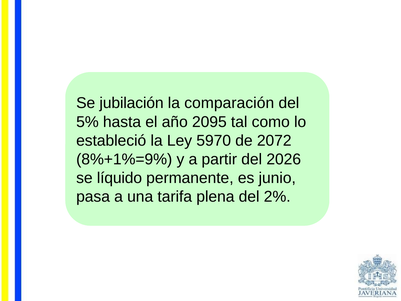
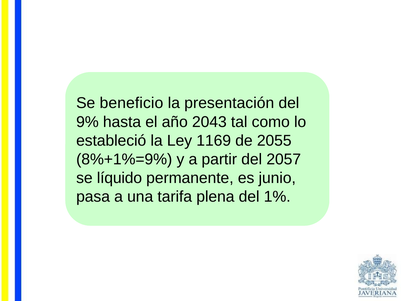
jubilación: jubilación -> beneficio
comparación: comparación -> presentación
5%: 5% -> 9%
2095: 2095 -> 2043
5970: 5970 -> 1169
2072: 2072 -> 2055
2026: 2026 -> 2057
2%: 2% -> 1%
